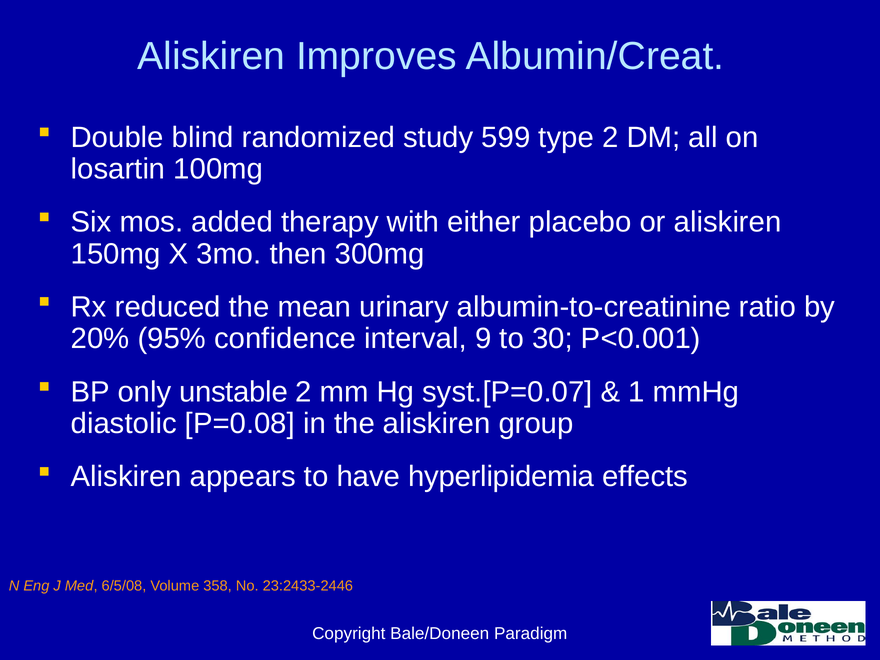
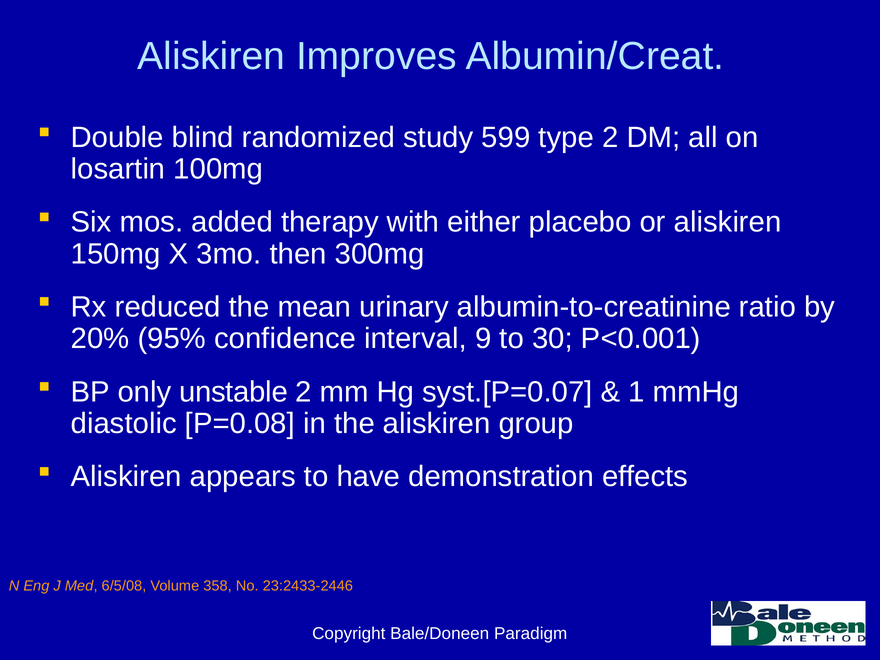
hyperlipidemia: hyperlipidemia -> demonstration
